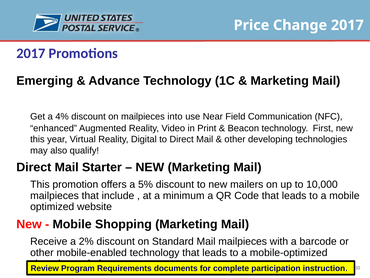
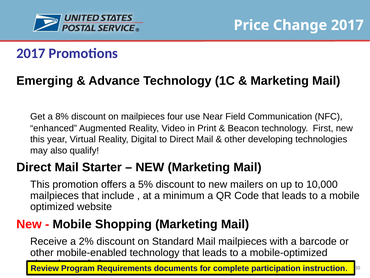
4%: 4% -> 8%
into: into -> four
